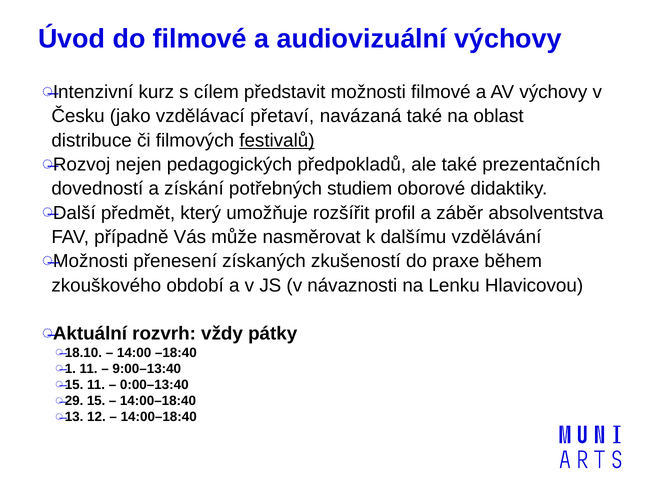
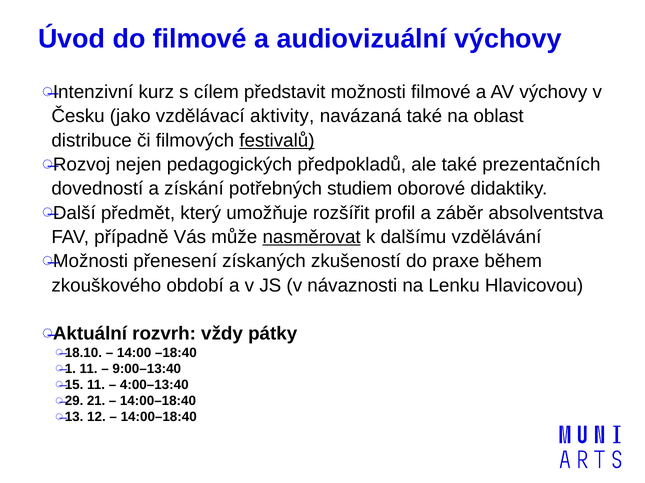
přetaví: přetaví -> aktivity
nasměrovat underline: none -> present
0:00–13:40: 0:00–13:40 -> 4:00–13:40
15: 15 -> 21
